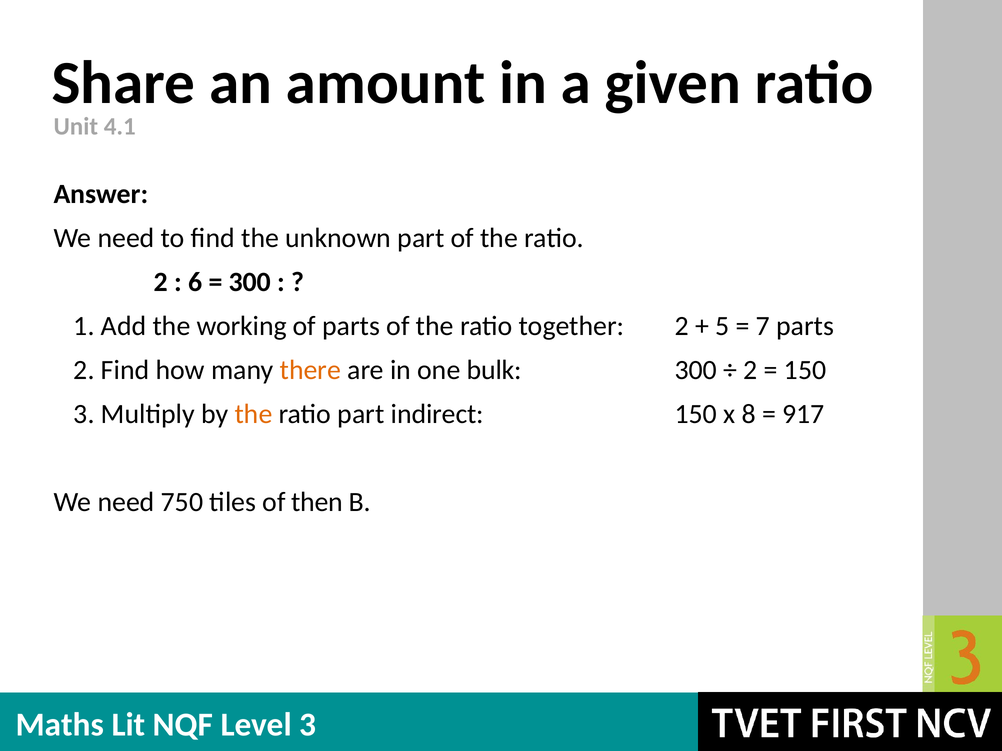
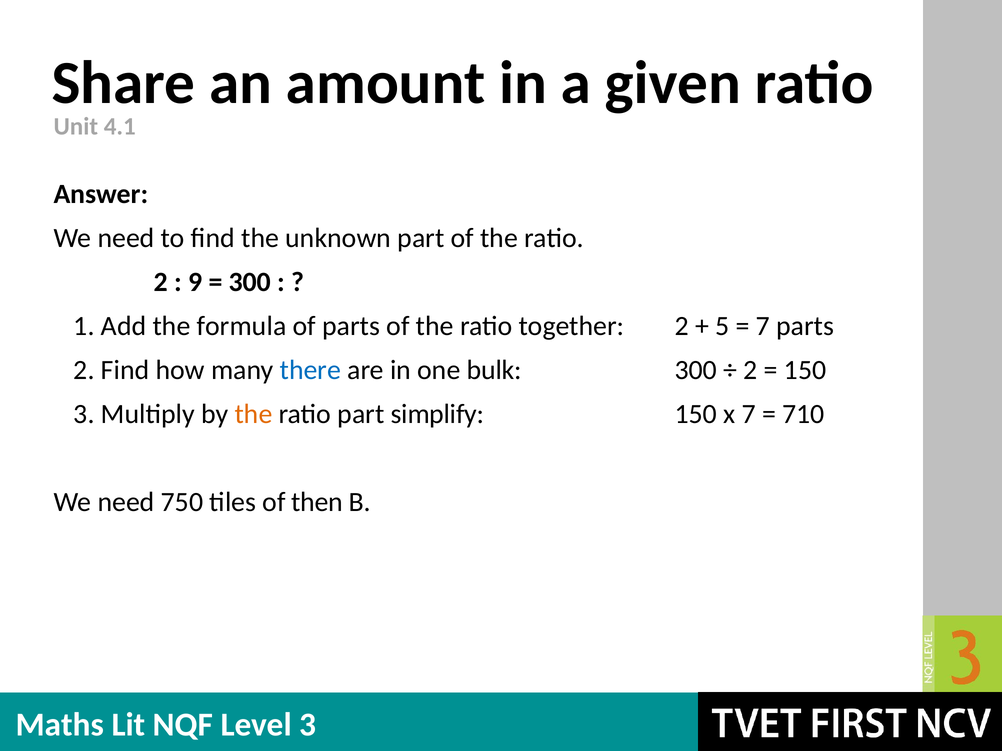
6: 6 -> 9
working: working -> formula
there colour: orange -> blue
indirect: indirect -> simplify
x 8: 8 -> 7
917: 917 -> 710
